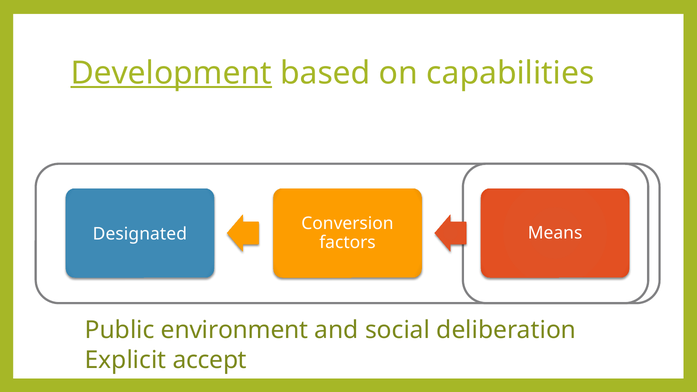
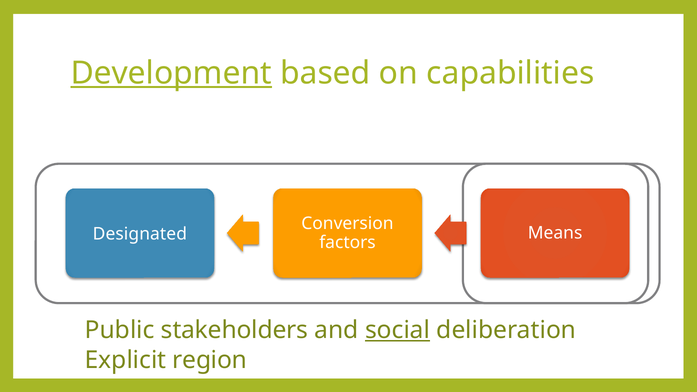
environment: environment -> stakeholders
social underline: none -> present
accept: accept -> region
